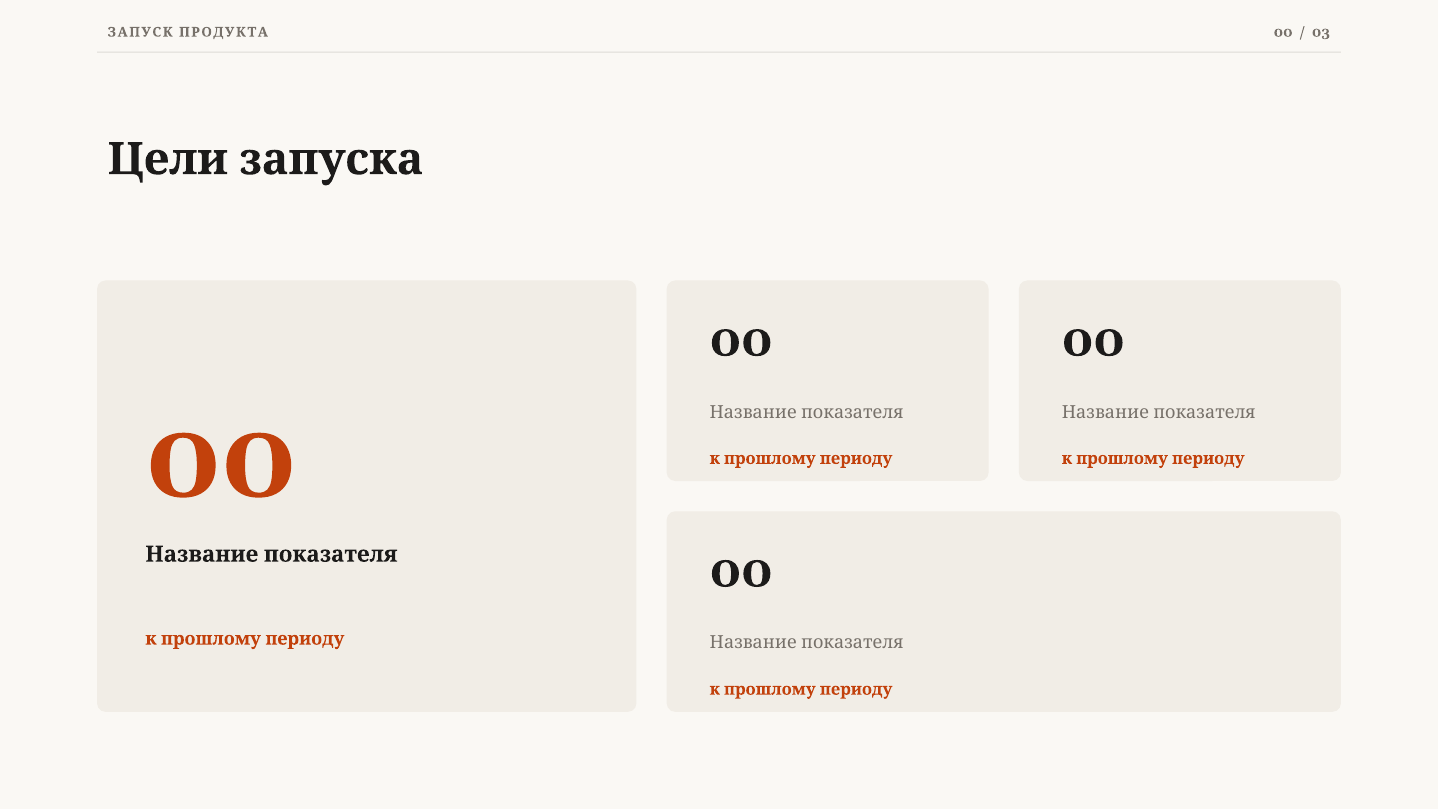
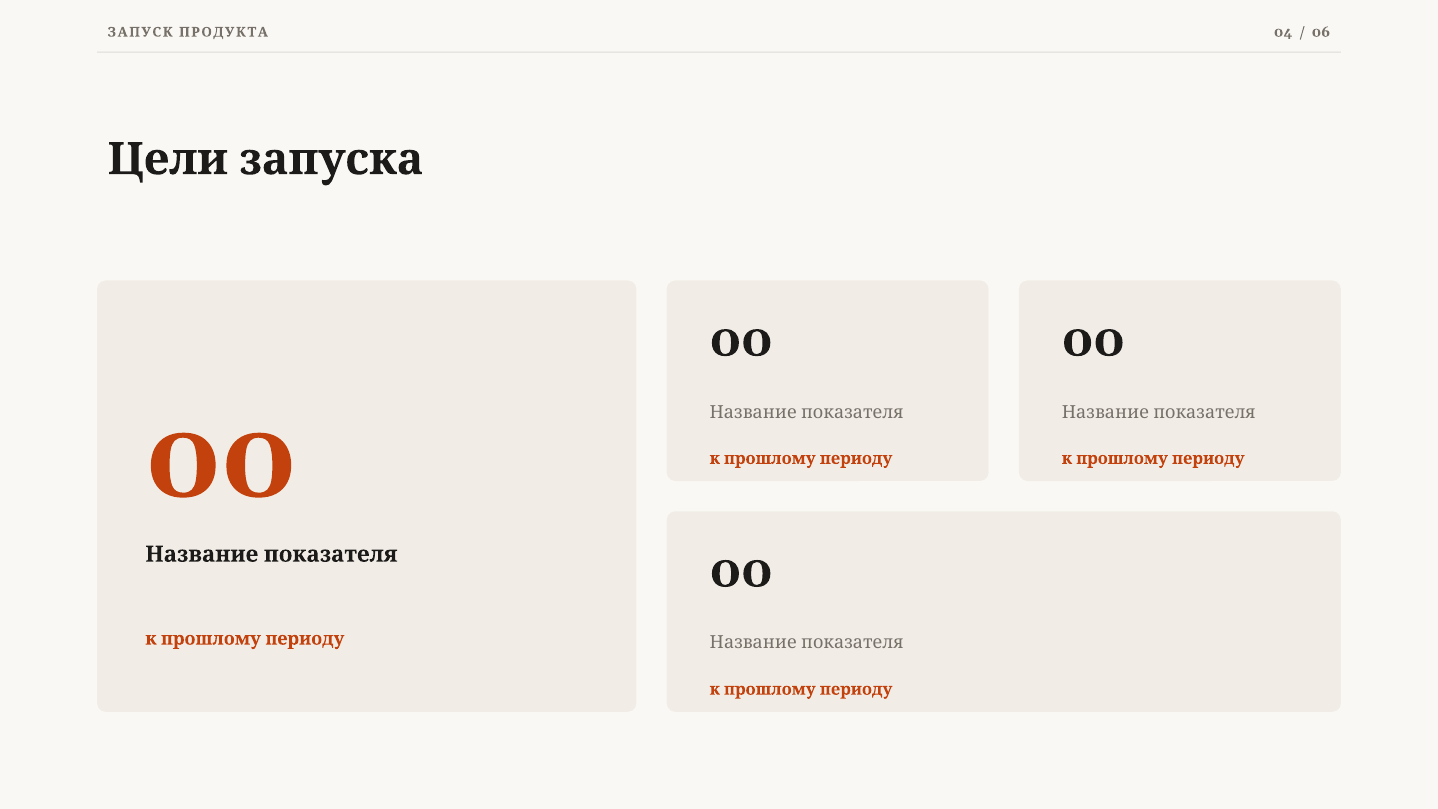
ПРОДУКТА 00: 00 -> 04
03: 03 -> 06
